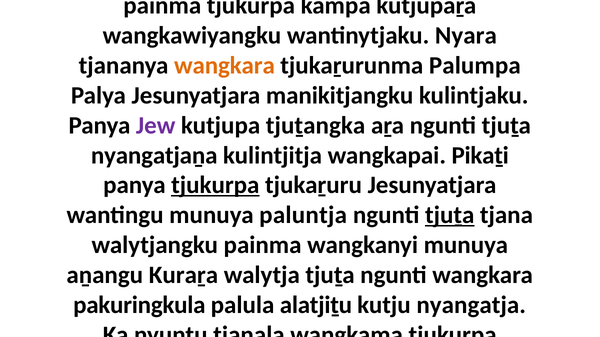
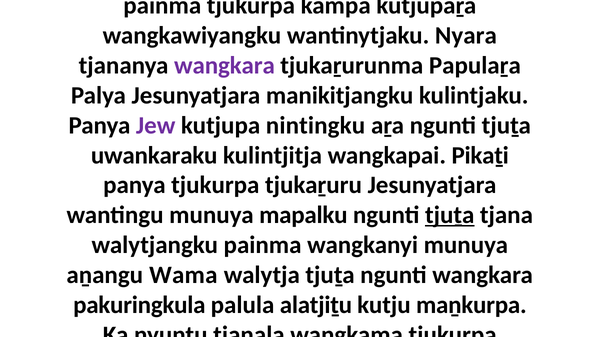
wangkara at (224, 66) colour: orange -> purple
tjukaṟurunma Palumpa: Palumpa -> Papulaṟa
kutjupa tjuṯangka: tjuṯangka -> nintingku
nyangatjaṉa: nyangatjaṉa -> uwankaraku
tjukurpa at (215, 186) underline: present -> none
paluntja: paluntja -> mapalku
Kuraṟa: Kuraṟa -> Wama
nyangatja: nyangatja -> maṉkurpa
